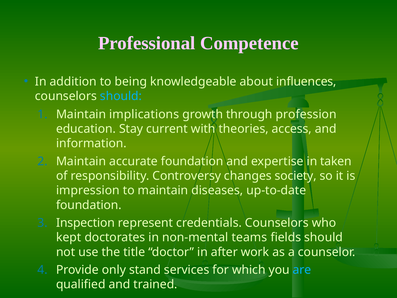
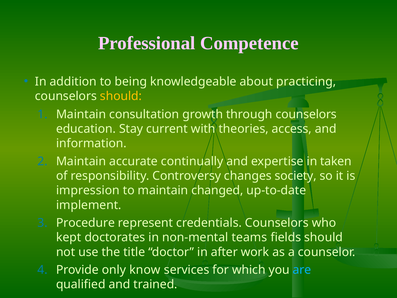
influences: influences -> practicing
should at (121, 96) colour: light blue -> yellow
implications: implications -> consultation
through profession: profession -> counselors
accurate foundation: foundation -> continually
diseases: diseases -> changed
foundation at (89, 205): foundation -> implement
Inspection: Inspection -> Procedure
stand: stand -> know
